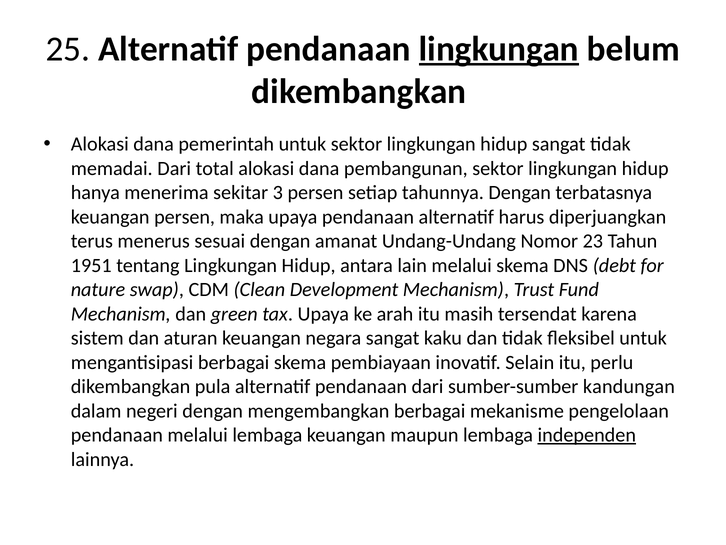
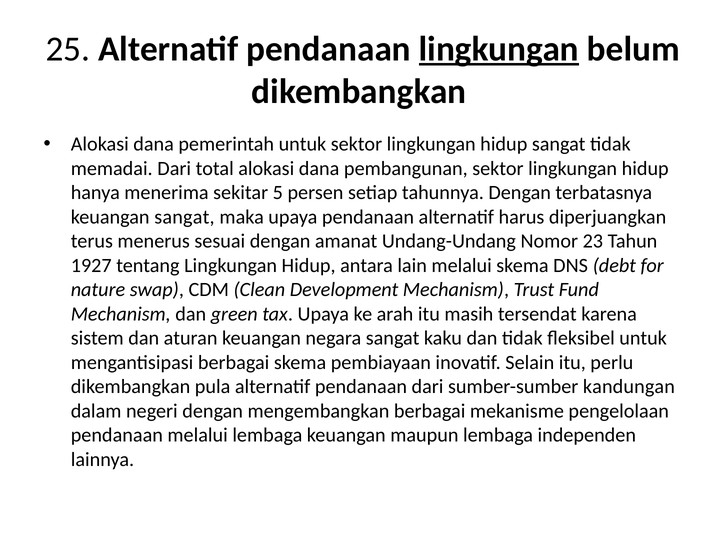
3: 3 -> 5
keuangan persen: persen -> sangat
1951: 1951 -> 1927
independen underline: present -> none
